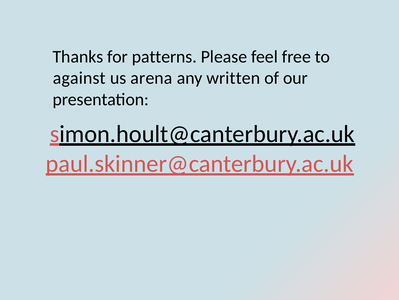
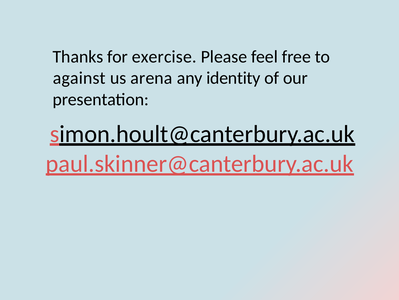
patterns: patterns -> exercise
written: written -> identity
